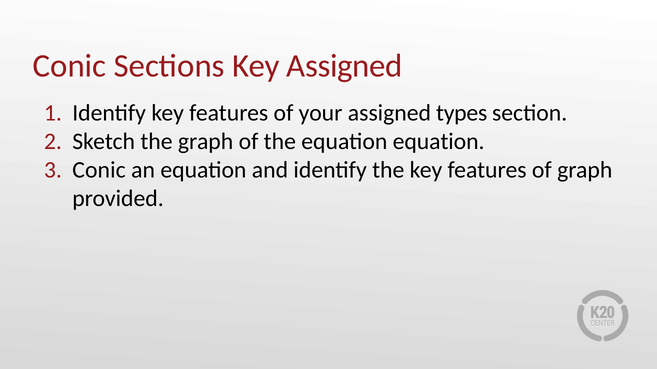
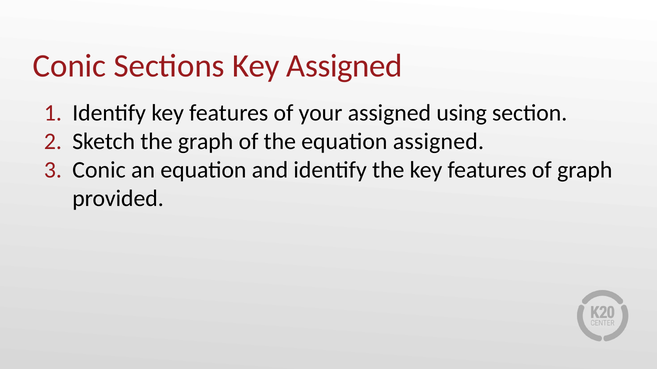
types: types -> using
equation equation: equation -> assigned
